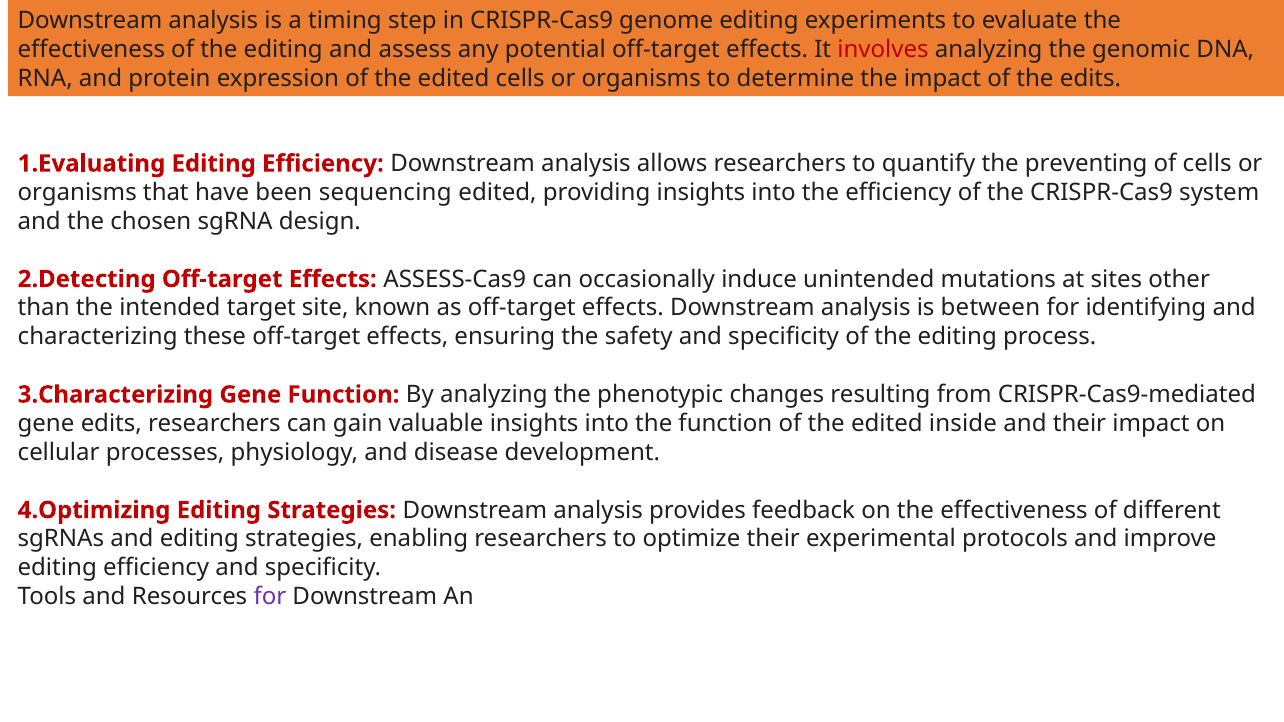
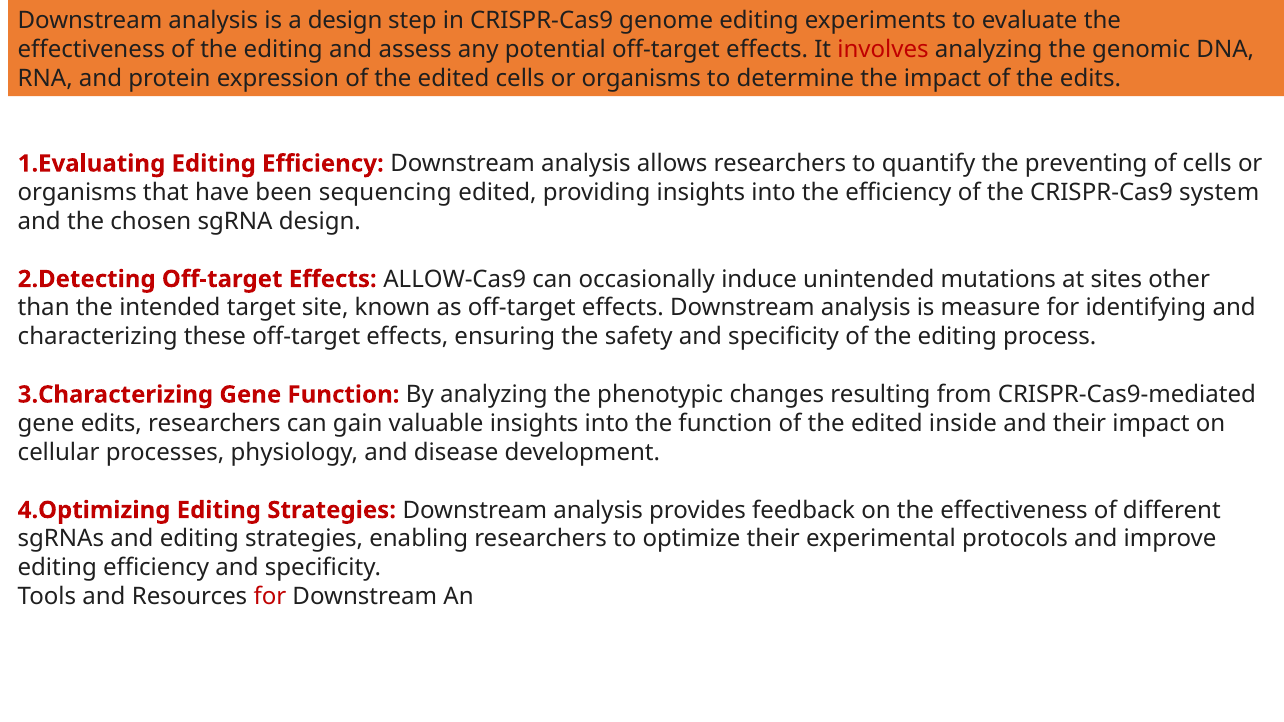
a timing: timing -> design
ASSESS-Cas9: ASSESS-Cas9 -> ALLOW-Cas9
between: between -> measure
for at (270, 597) colour: purple -> red
